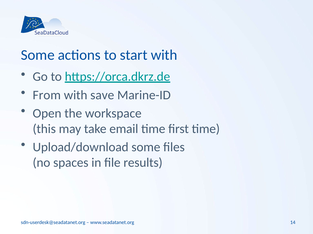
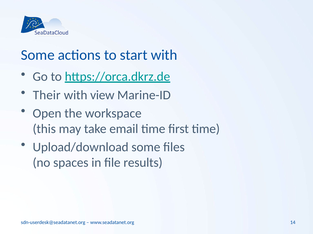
From: From -> Their
save: save -> view
